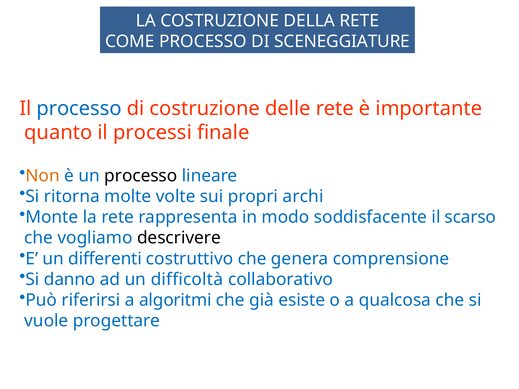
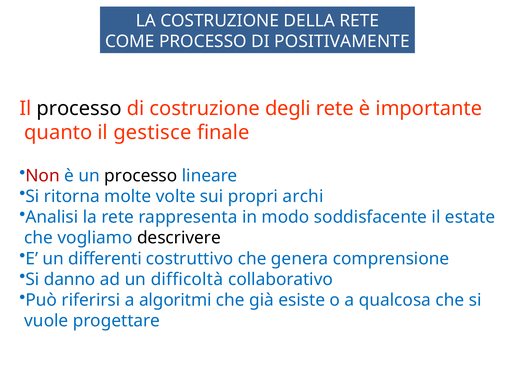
SCENEGGIATURE: SCENEGGIATURE -> POSITIVAMENTE
processo at (79, 108) colour: blue -> black
delle: delle -> degli
processi: processi -> gestisce
Non colour: orange -> red
Monte: Monte -> Analisi
scarso: scarso -> estate
